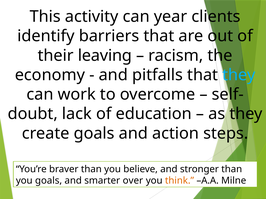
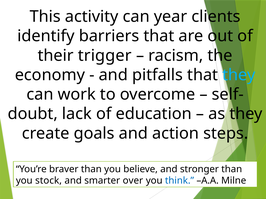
leaving: leaving -> trigger
you goals: goals -> stock
think colour: orange -> blue
